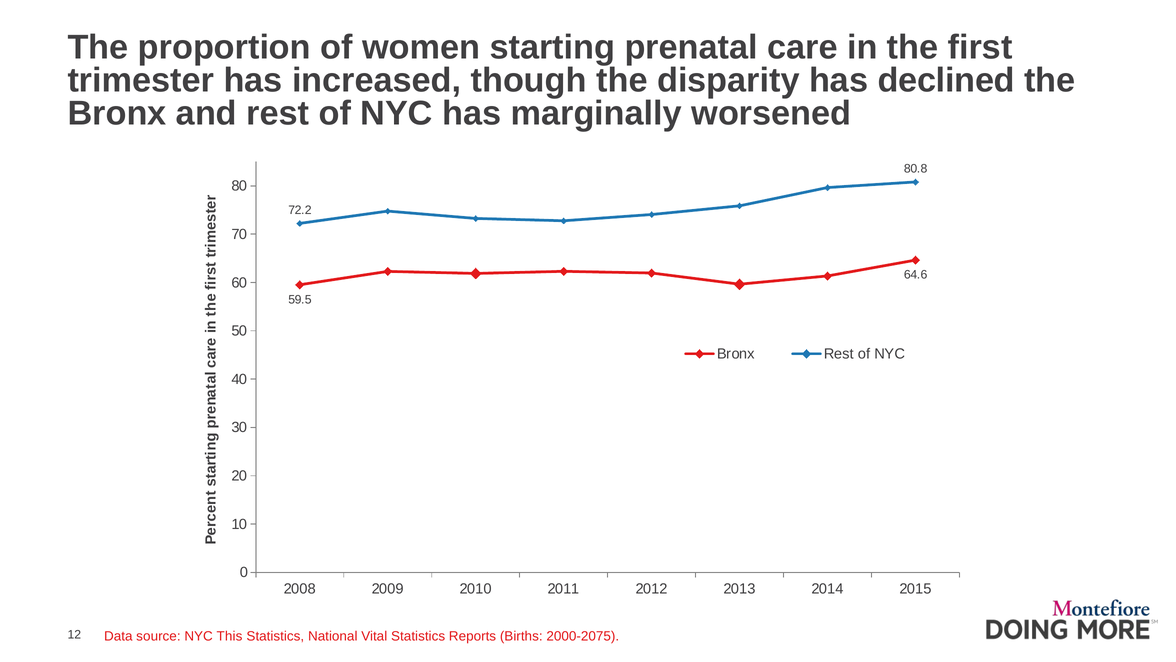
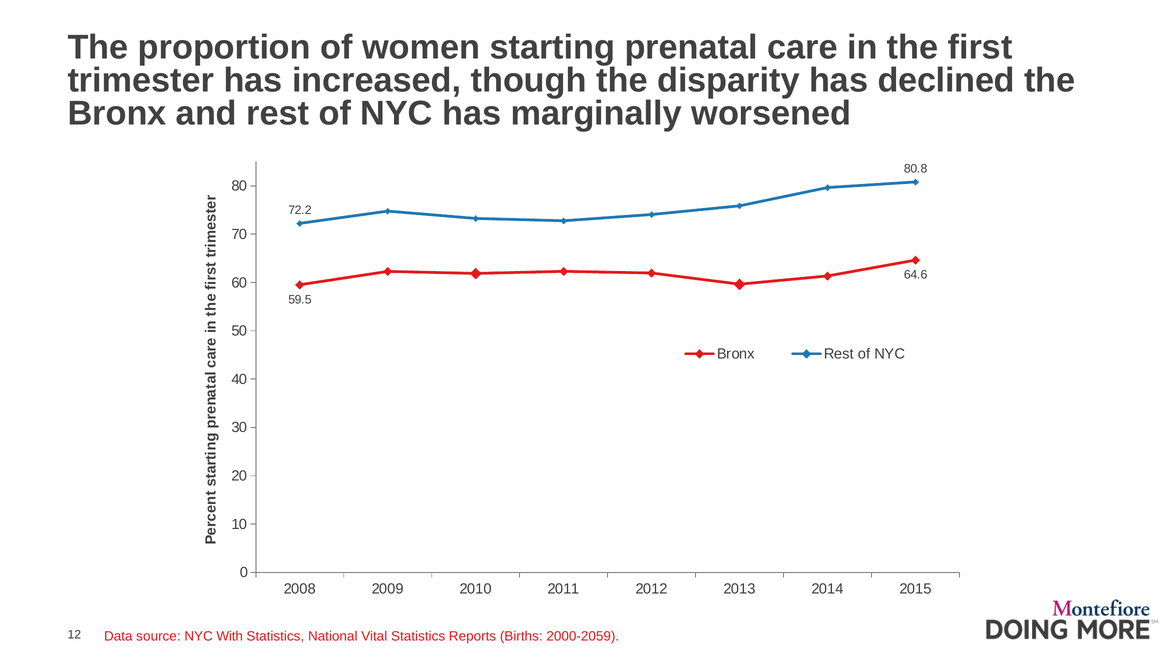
This: This -> With
2000-2075: 2000-2075 -> 2000-2059
